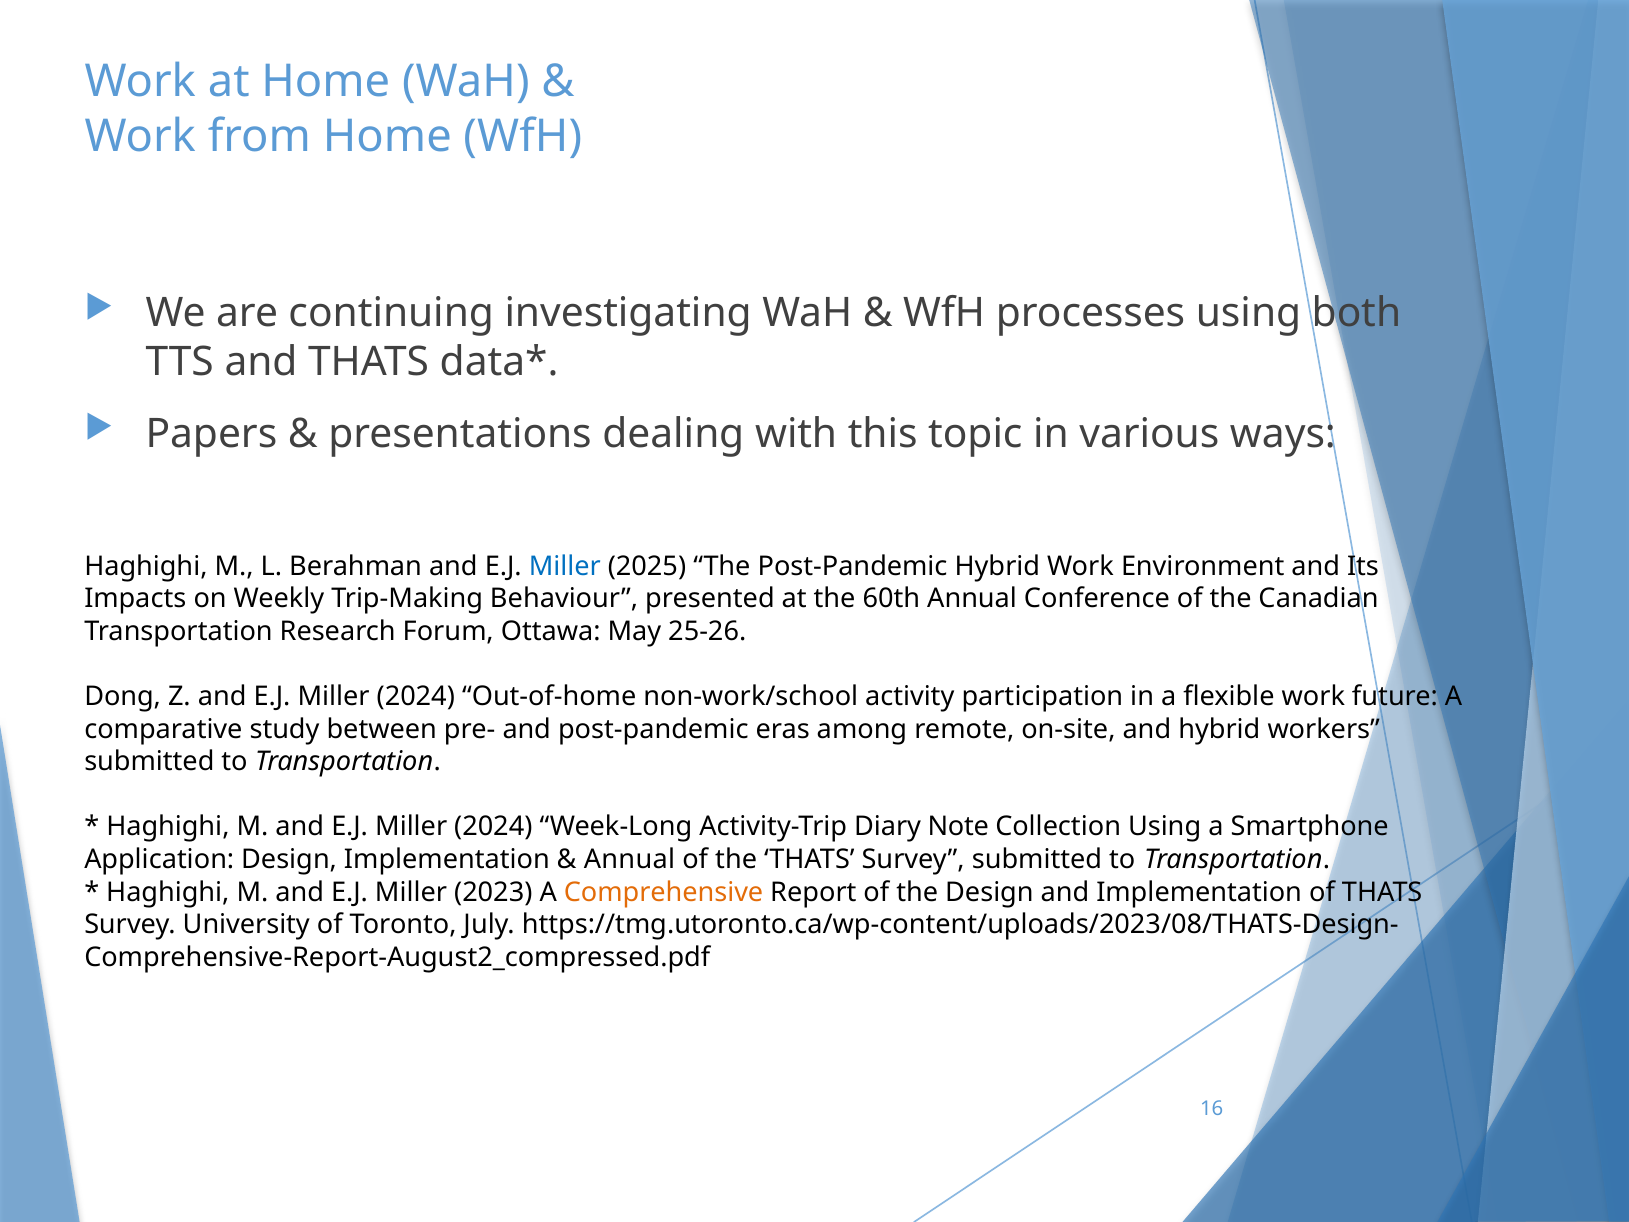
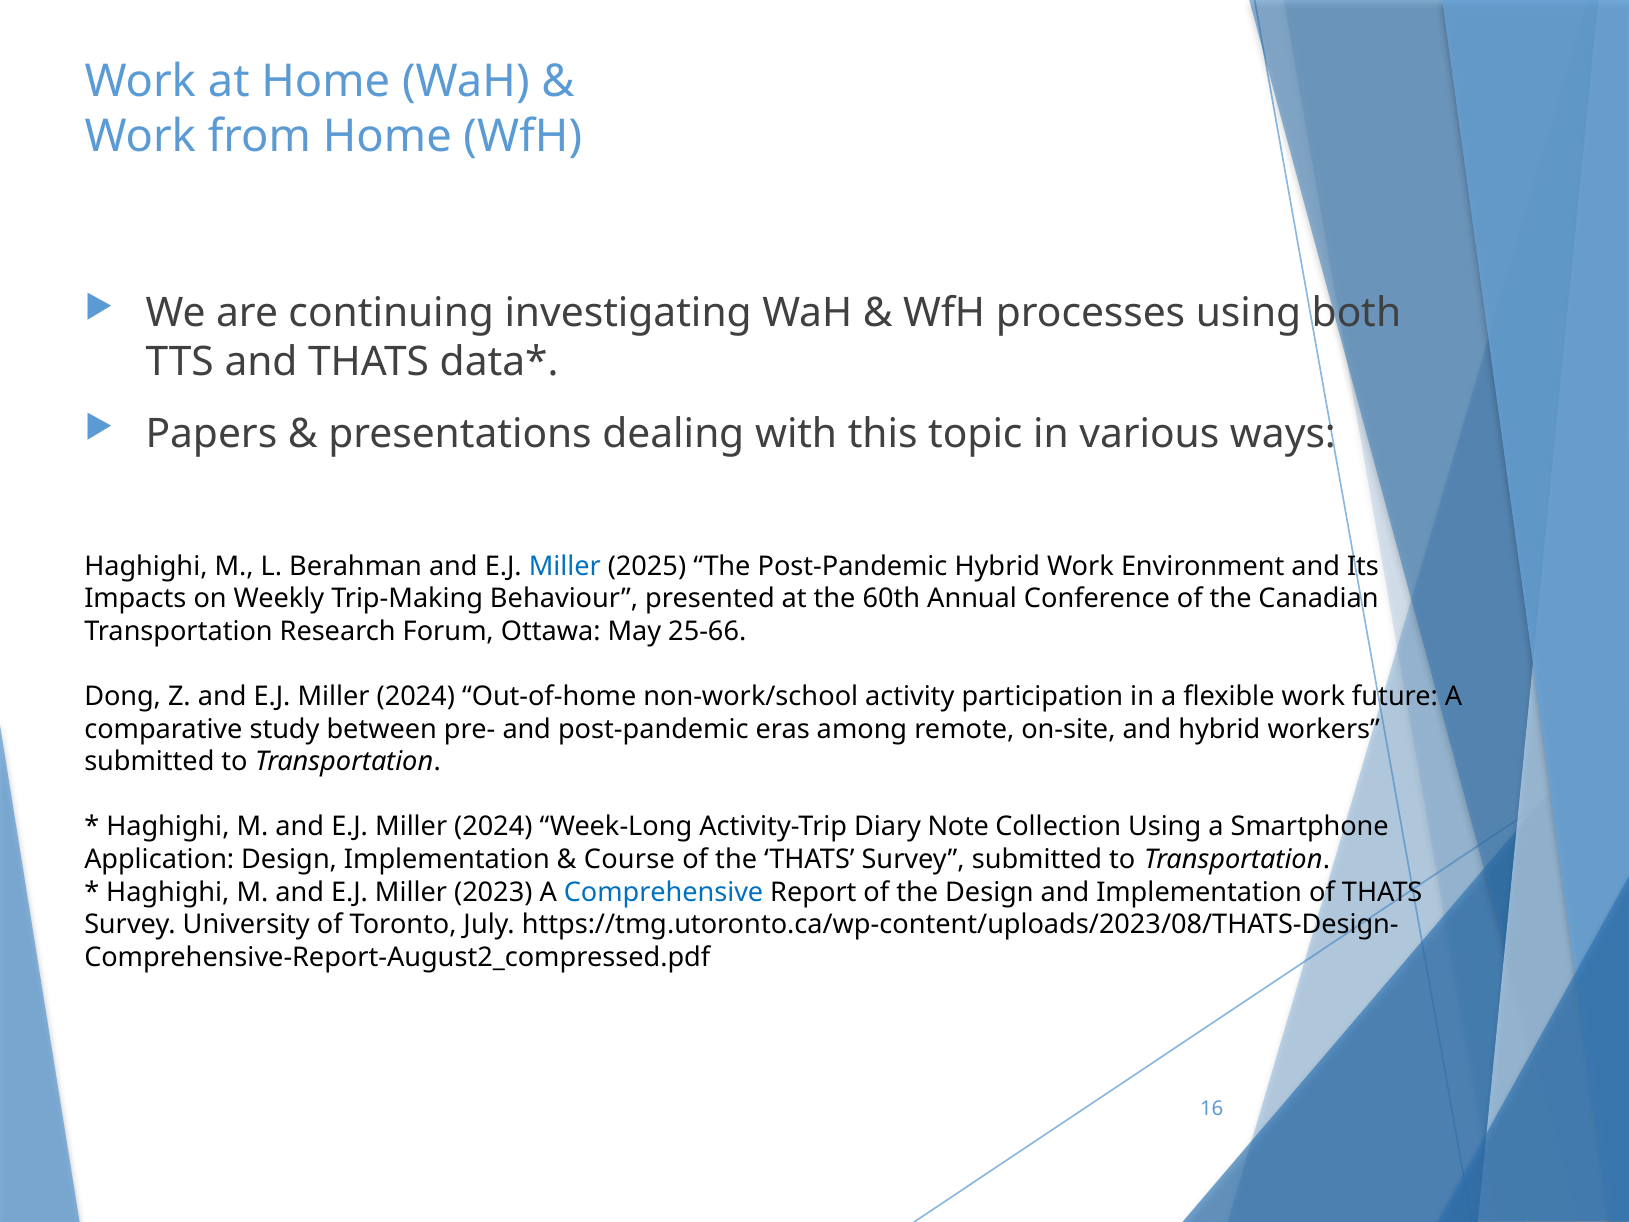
25-26: 25-26 -> 25-66
Annual at (629, 859): Annual -> Course
Comprehensive colour: orange -> blue
